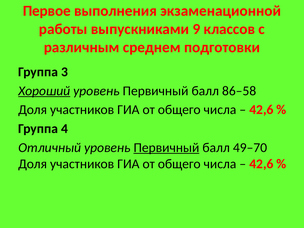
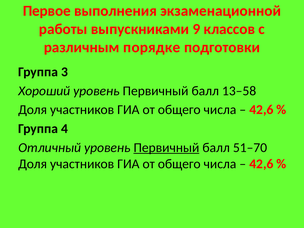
среднем: среднем -> порядке
Хороший underline: present -> none
86–58: 86–58 -> 13–58
49–70: 49–70 -> 51–70
